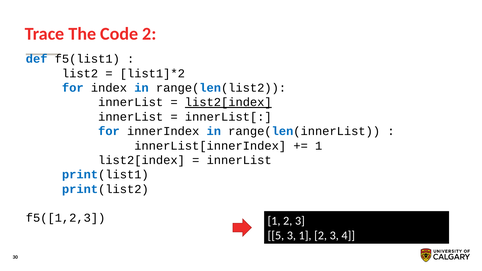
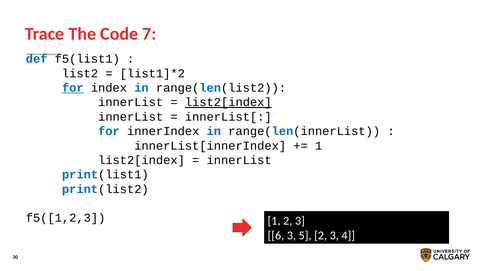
Code 2: 2 -> 7
for at (73, 88) underline: none -> present
5: 5 -> 6
3 1: 1 -> 5
